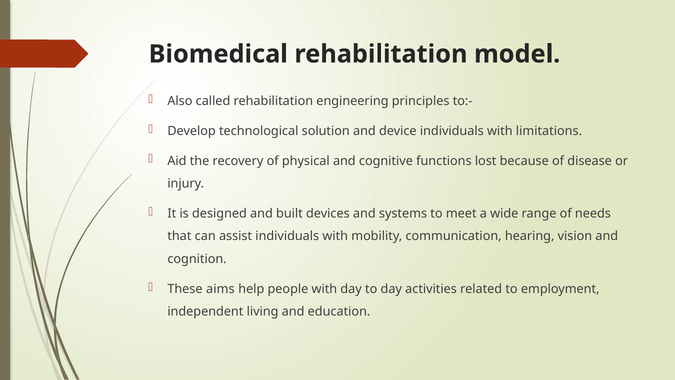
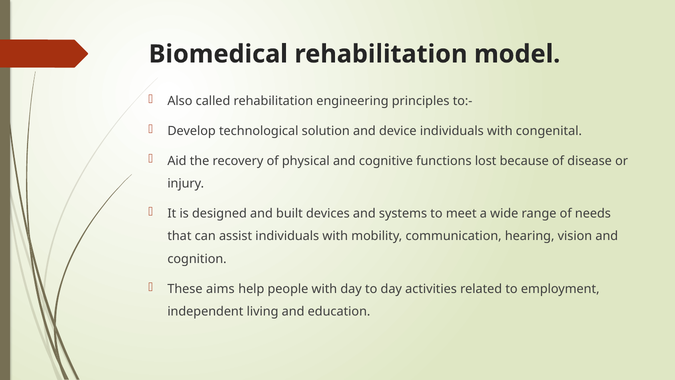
limitations: limitations -> congenital
